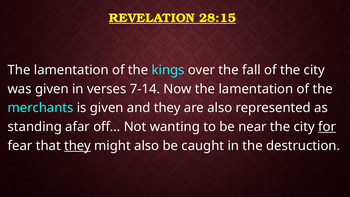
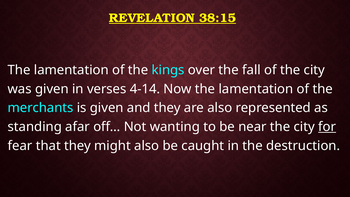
28:15: 28:15 -> 38:15
7-14: 7-14 -> 4-14
they at (78, 146) underline: present -> none
